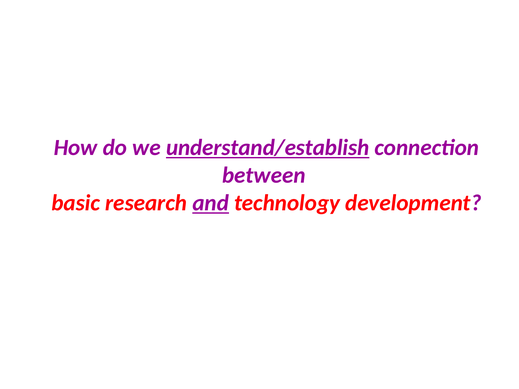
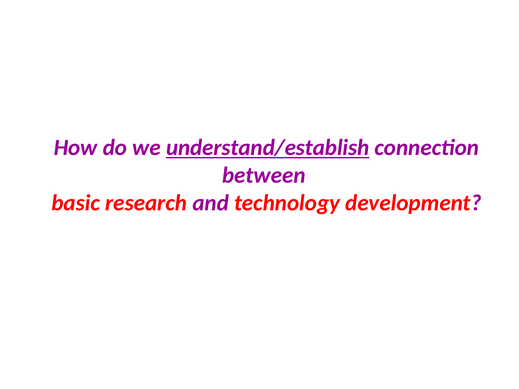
and underline: present -> none
